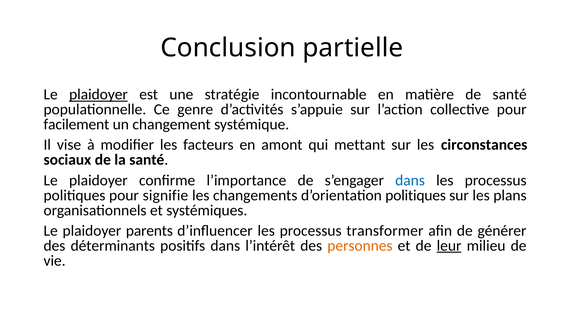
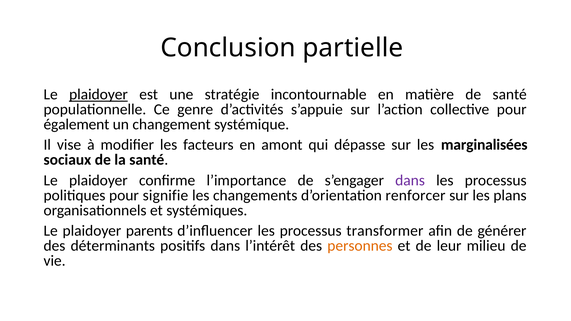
facilement: facilement -> également
mettant: mettant -> dépasse
circonstances: circonstances -> marginalisées
dans at (410, 180) colour: blue -> purple
d’orientation politiques: politiques -> renforcer
leur underline: present -> none
